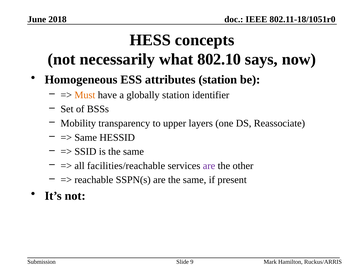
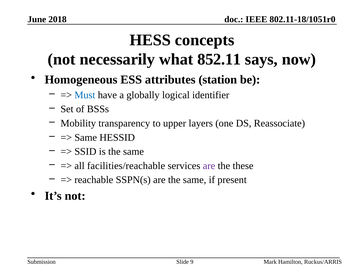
802.10: 802.10 -> 852.11
Must colour: orange -> blue
globally station: station -> logical
other: other -> these
